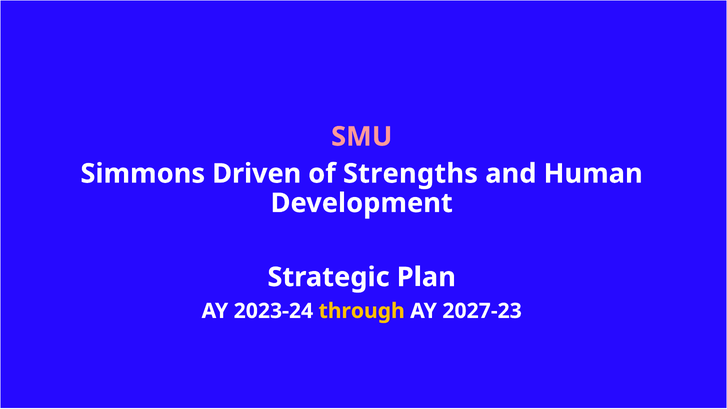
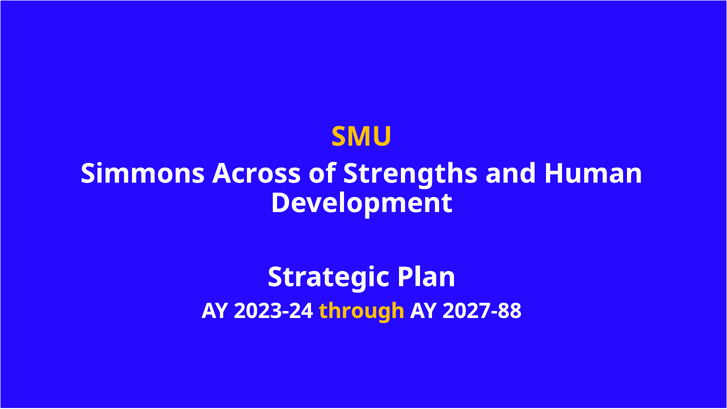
SMU colour: pink -> yellow
Driven: Driven -> Across
2027-23: 2027-23 -> 2027-88
